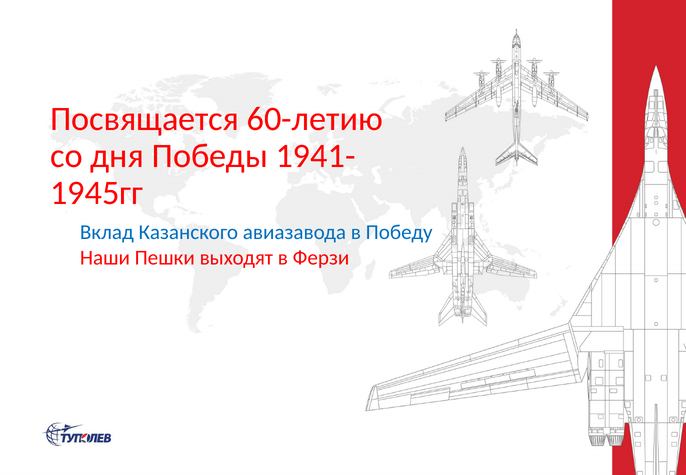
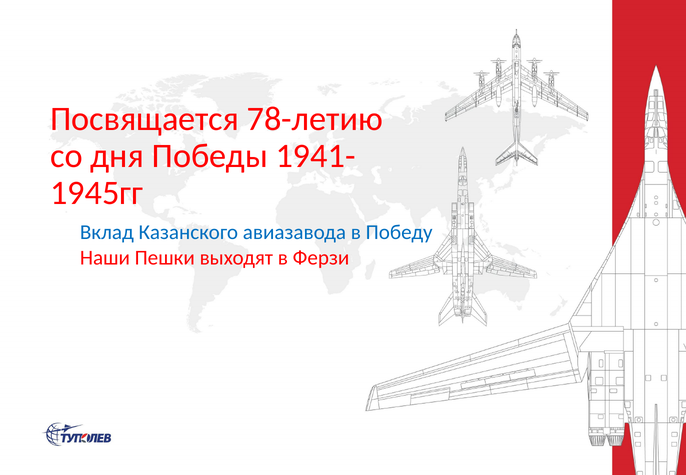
60-летию: 60-летию -> 78-летию
